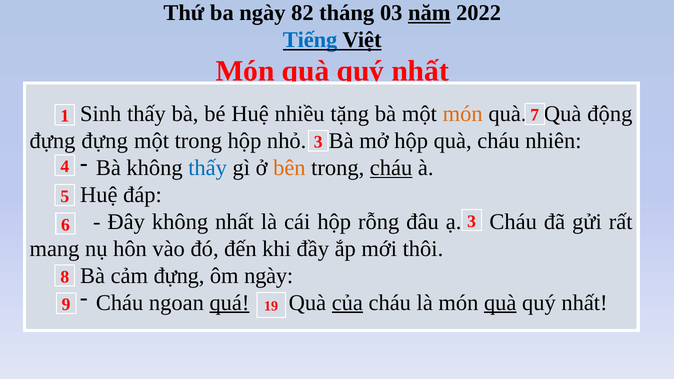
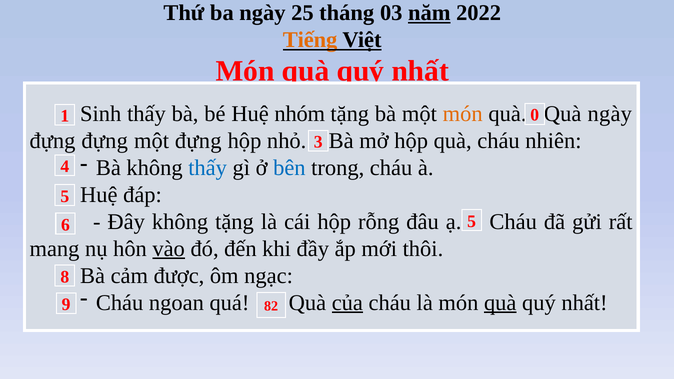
82: 82 -> 25
Tiếng colour: blue -> orange
nhiều: nhiều -> nhóm
Quà động: động -> ngày
7: 7 -> 0
một trong: trong -> đựng
bên colour: orange -> blue
cháu at (391, 168) underline: present -> none
không nhất: nhất -> tặng
6 3: 3 -> 5
vào underline: none -> present
cảm đựng: đựng -> được
ôm ngày: ngày -> ngạc
quá underline: present -> none
19: 19 -> 82
